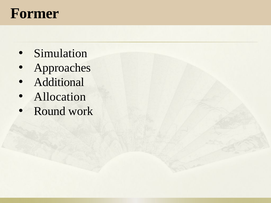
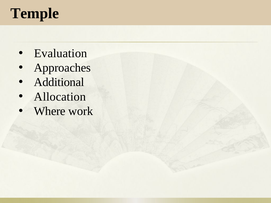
Former: Former -> Temple
Simulation: Simulation -> Evaluation
Round: Round -> Where
